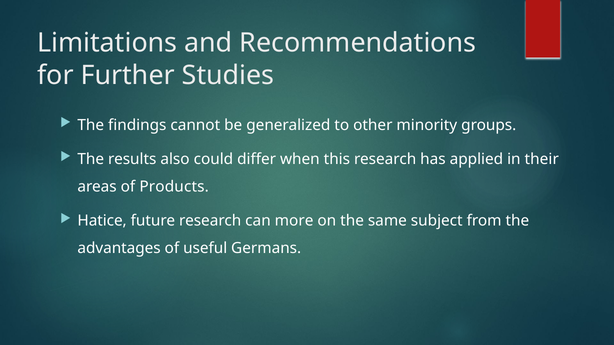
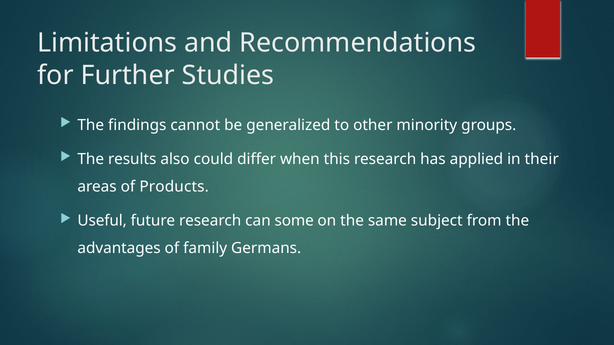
Hatice: Hatice -> Useful
more: more -> some
useful: useful -> family
